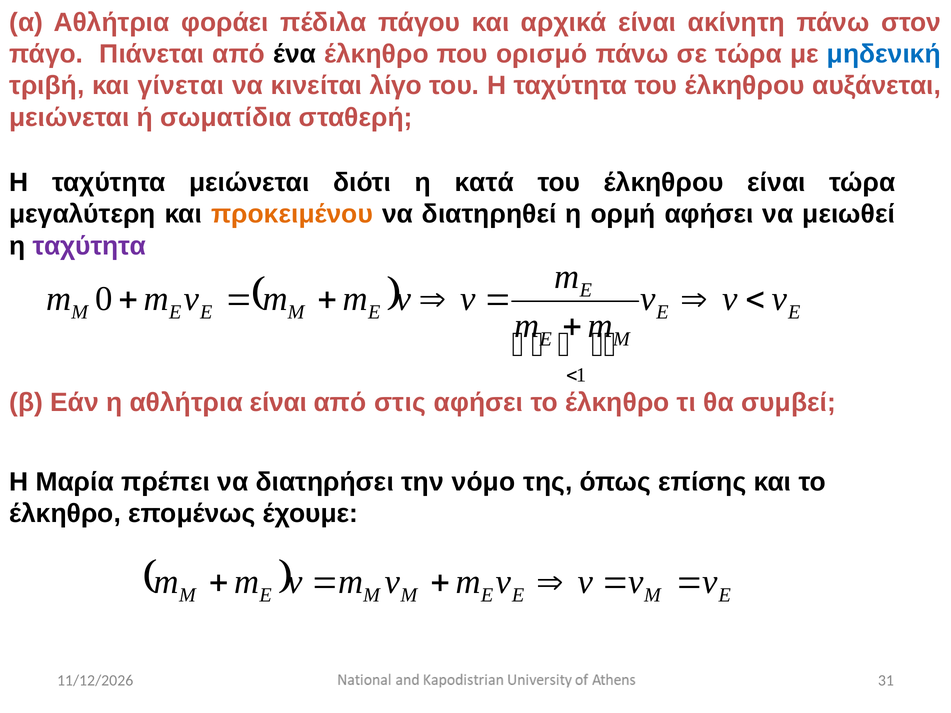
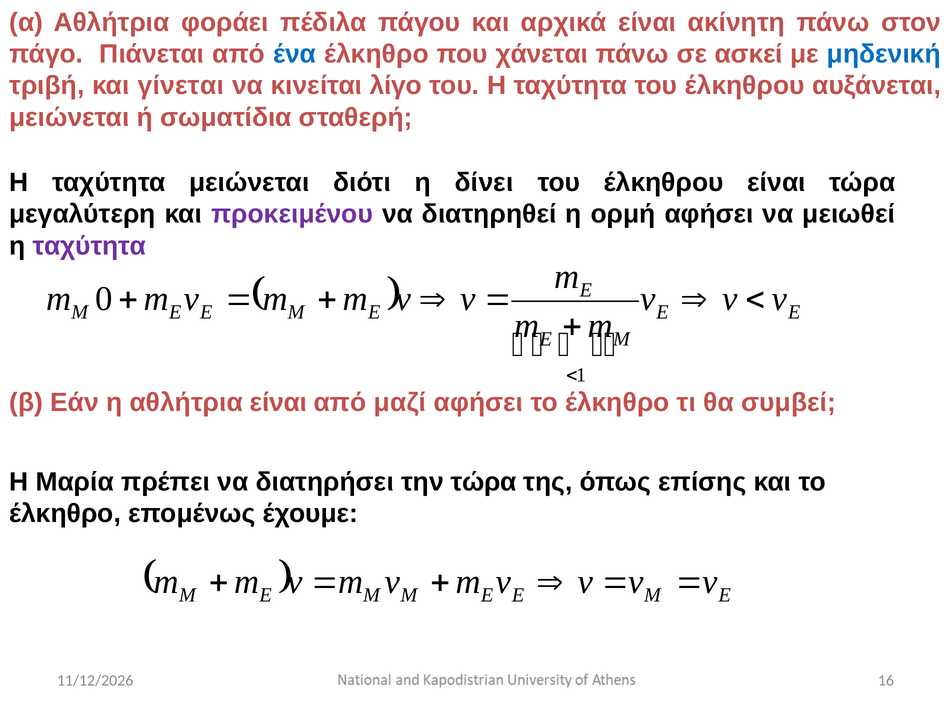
ένα colour: black -> blue
ορισμό: ορισμό -> χάνεται
σε τώρα: τώρα -> ασκεί
κατά: κατά -> δίνει
προκειμένου colour: orange -> purple
στις: στις -> μαζί
την νόμο: νόμο -> τώρα
31: 31 -> 16
